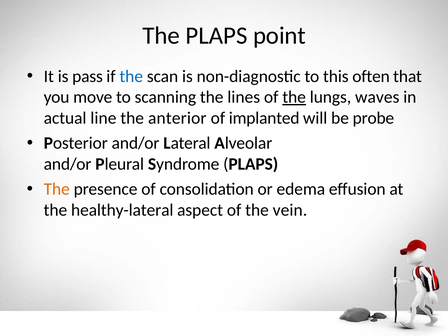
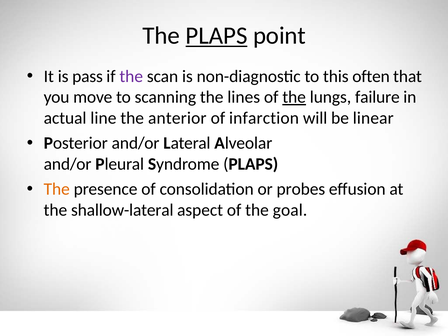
PLAPS at (217, 36) underline: none -> present
the at (131, 76) colour: blue -> purple
waves: waves -> failure
implanted: implanted -> infarction
probe: probe -> linear
edema: edema -> probes
healthy-lateral: healthy-lateral -> shallow-lateral
vein: vein -> goal
